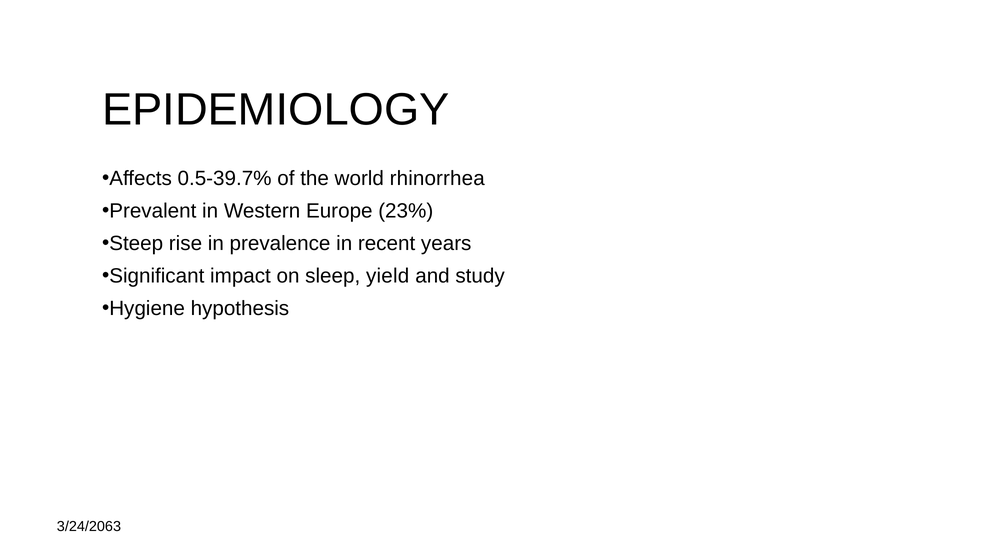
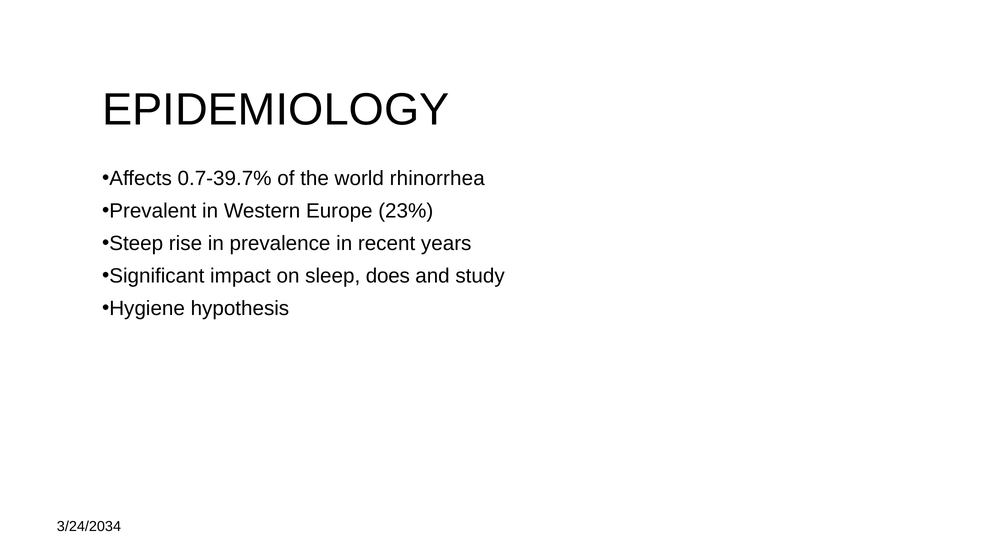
0.5-39.7%: 0.5-39.7% -> 0.7-39.7%
yield: yield -> does
3/24/2063: 3/24/2063 -> 3/24/2034
